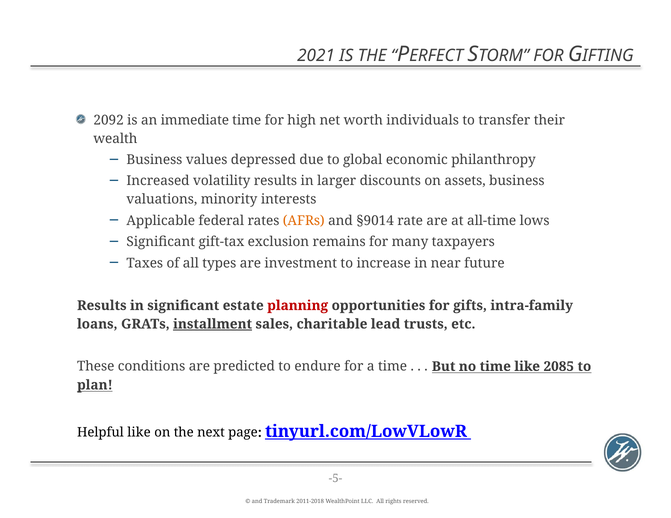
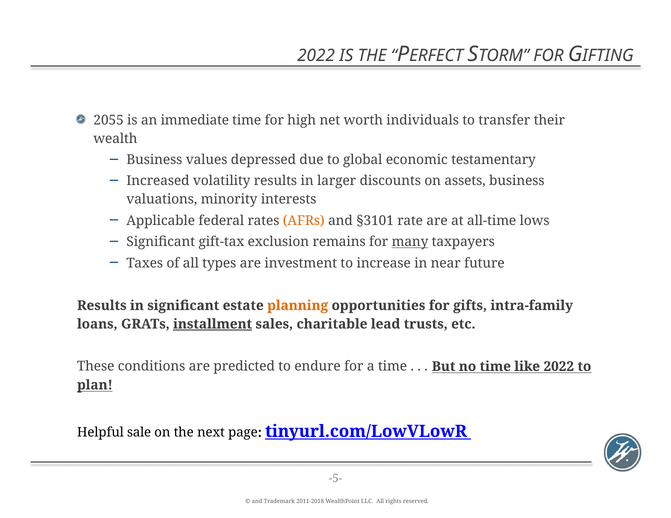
2021 at (316, 56): 2021 -> 2022
2092: 2092 -> 2055
philanthropy: philanthropy -> testamentary
§9014: §9014 -> §3101
many underline: none -> present
planning colour: red -> orange
like 2085: 2085 -> 2022
Helpful like: like -> sale
